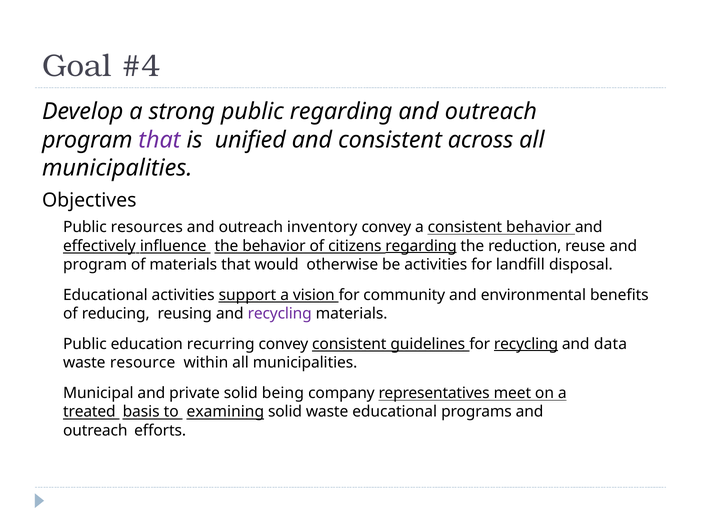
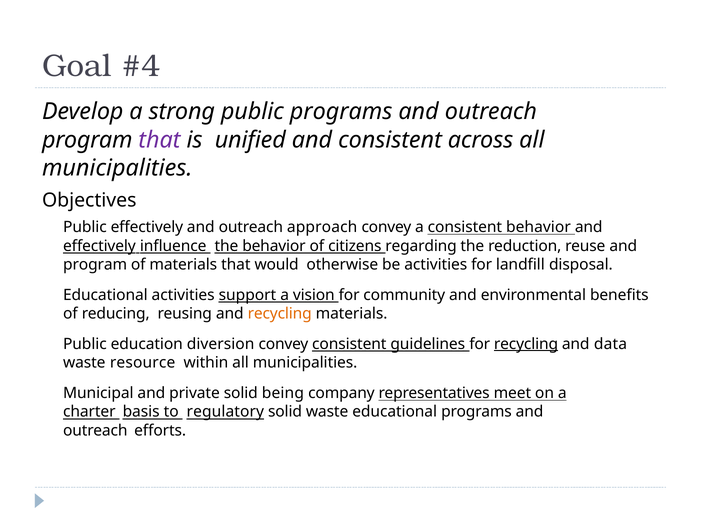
public regarding: regarding -> programs
Public resources: resources -> effectively
inventory: inventory -> approach
regarding at (421, 246) underline: present -> none
recycling at (280, 313) colour: purple -> orange
recurring: recurring -> diversion
treated: treated -> charter
examining: examining -> regulatory
